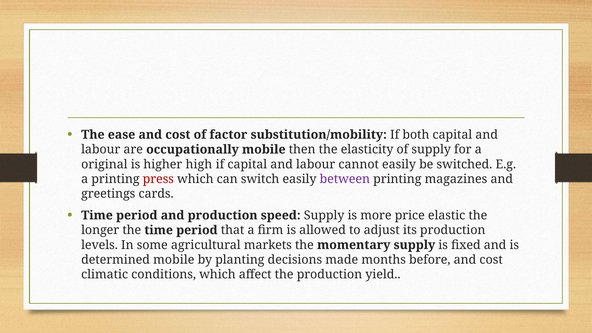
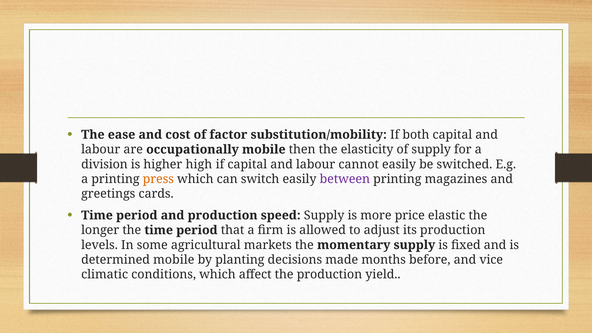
original: original -> division
press colour: red -> orange
before and cost: cost -> vice
